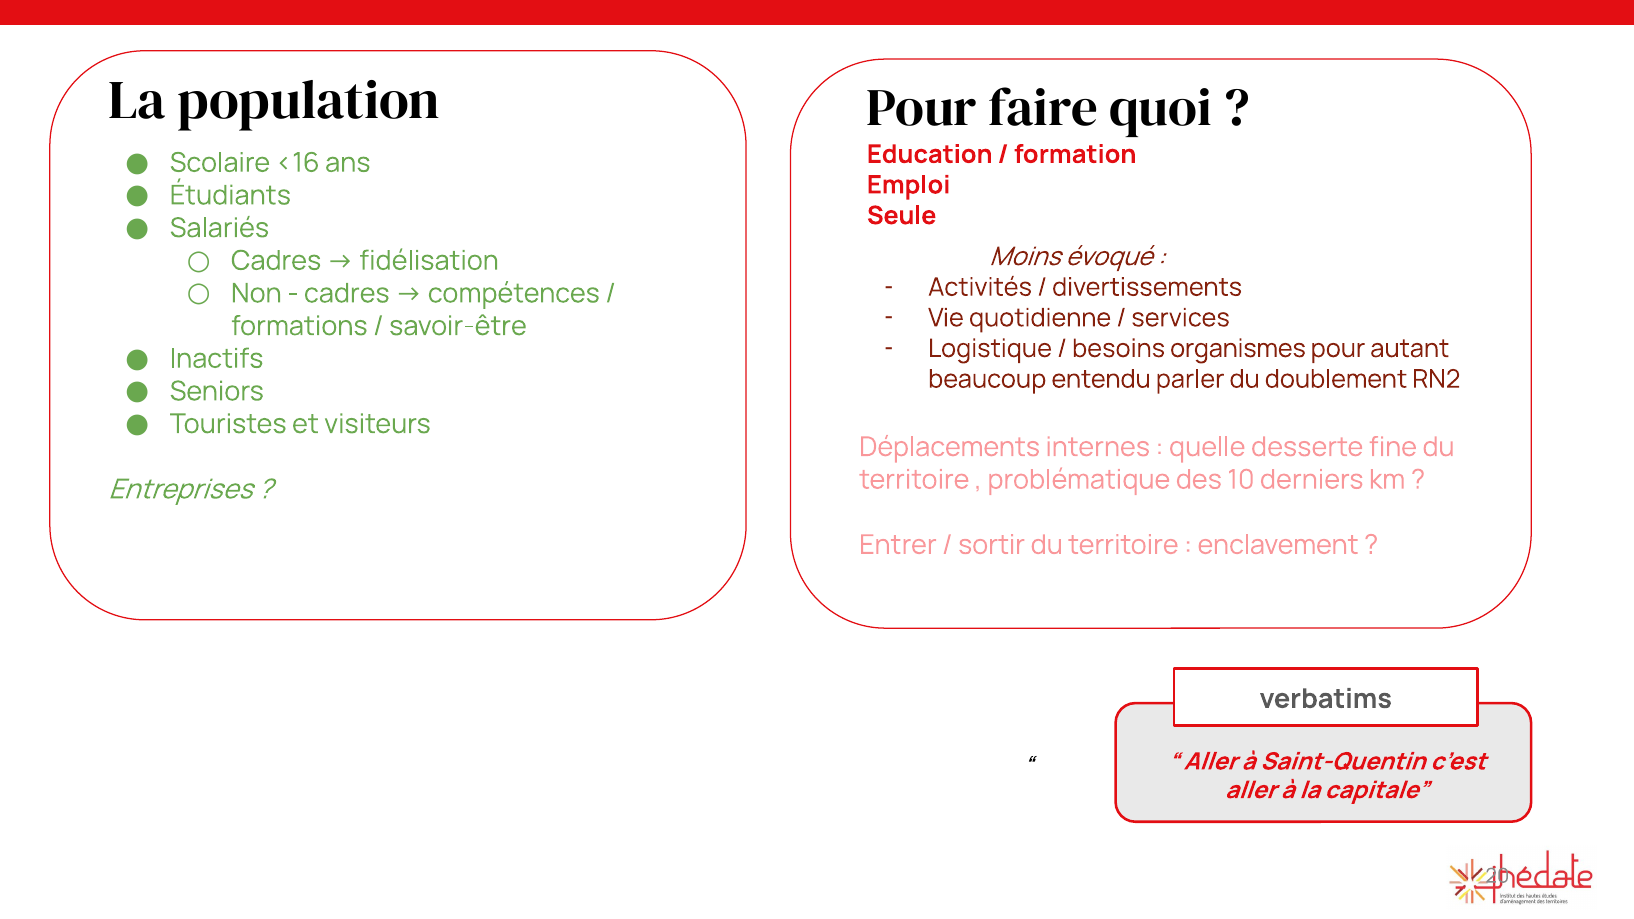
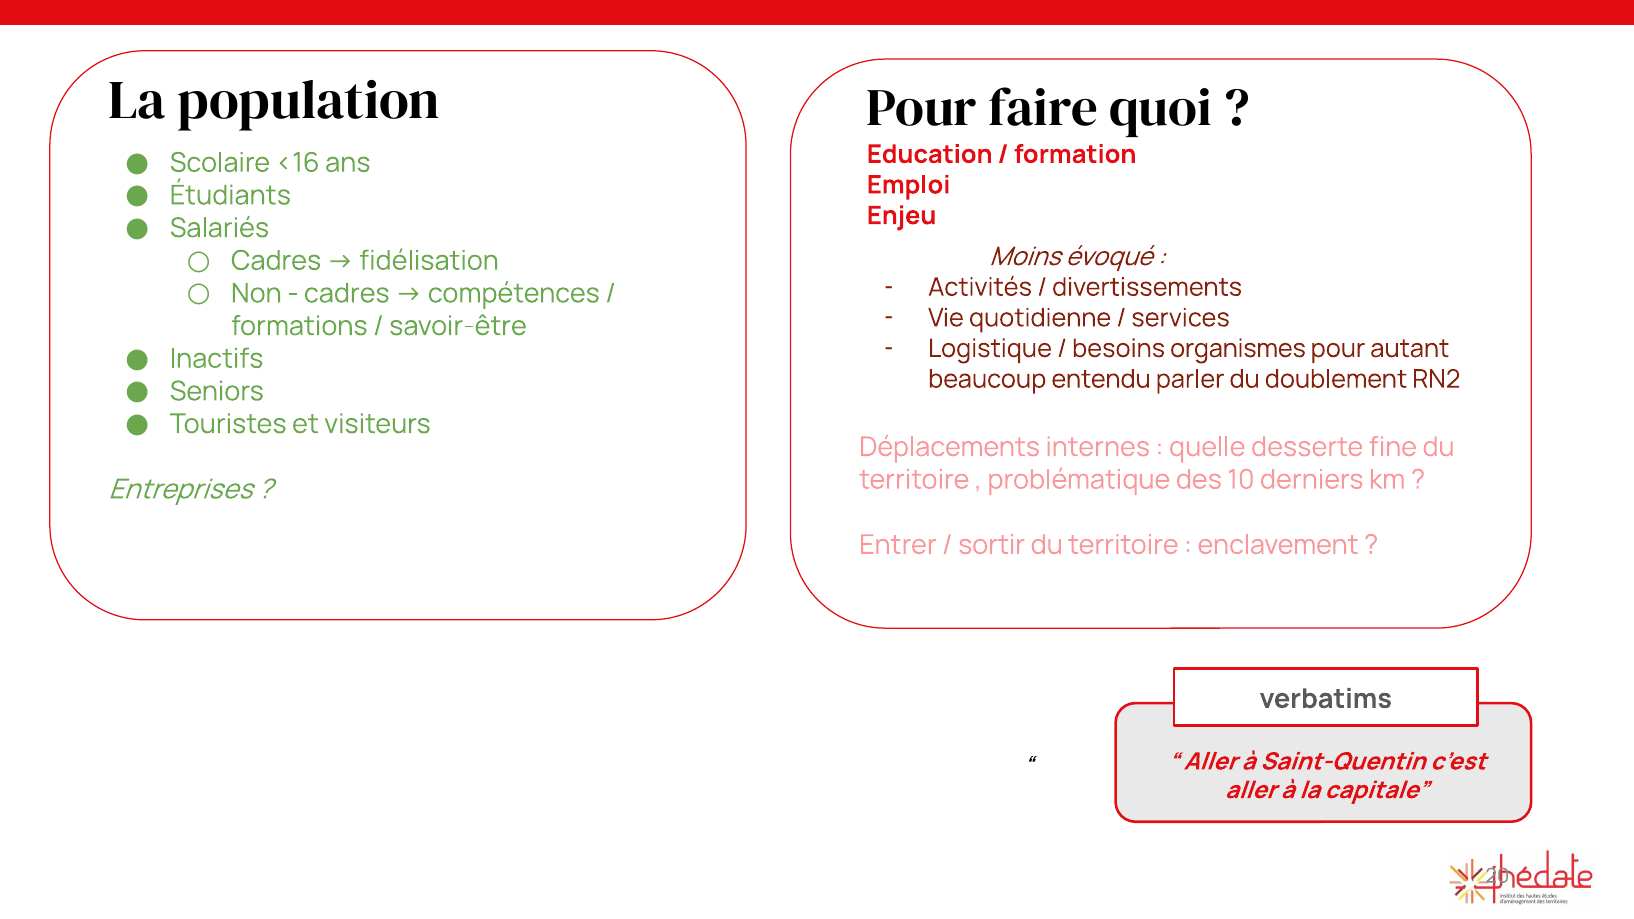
Seule: Seule -> Enjeu
